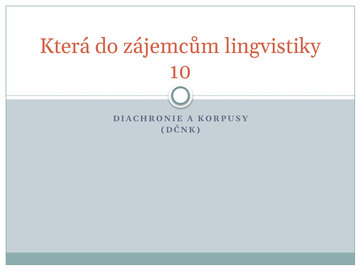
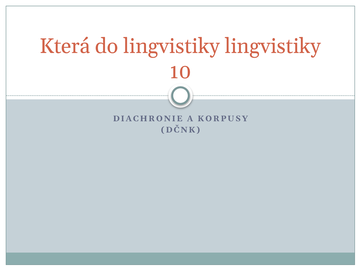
do zájemcům: zájemcům -> lingvistiky
